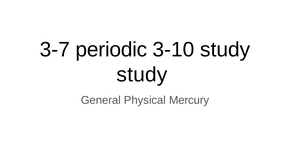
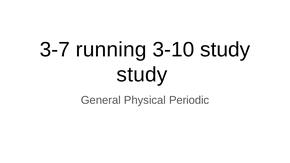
periodic: periodic -> running
Mercury: Mercury -> Periodic
